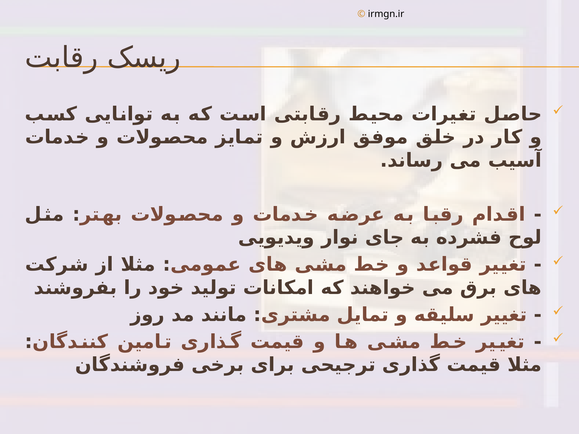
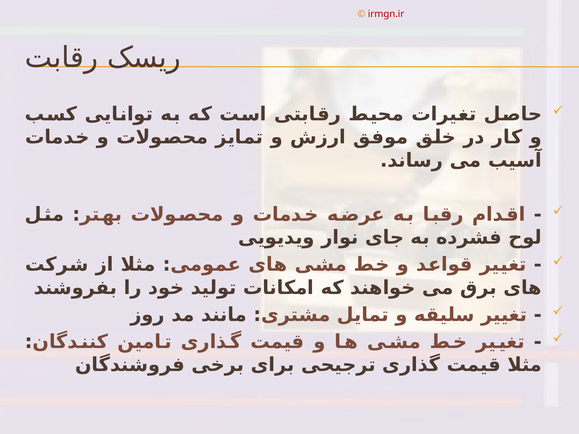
irmgn.ir colour: black -> red
